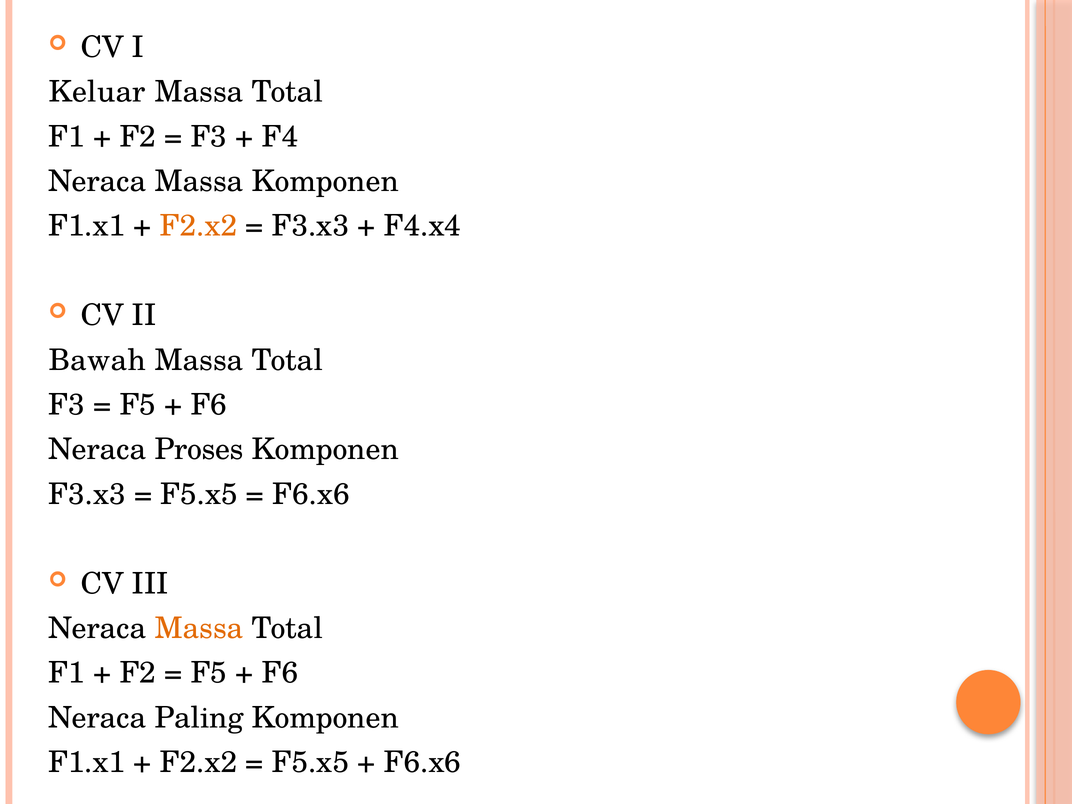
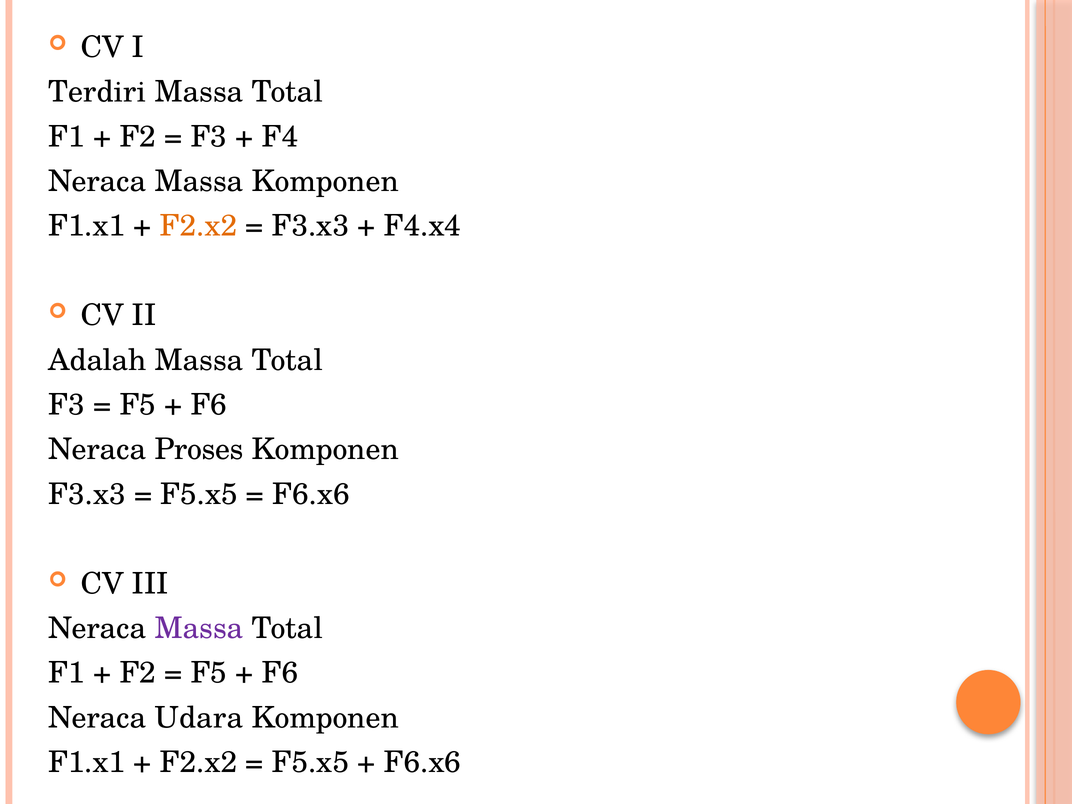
Keluar: Keluar -> Terdiri
Bawah: Bawah -> Adalah
Massa at (199, 628) colour: orange -> purple
Paling: Paling -> Udara
